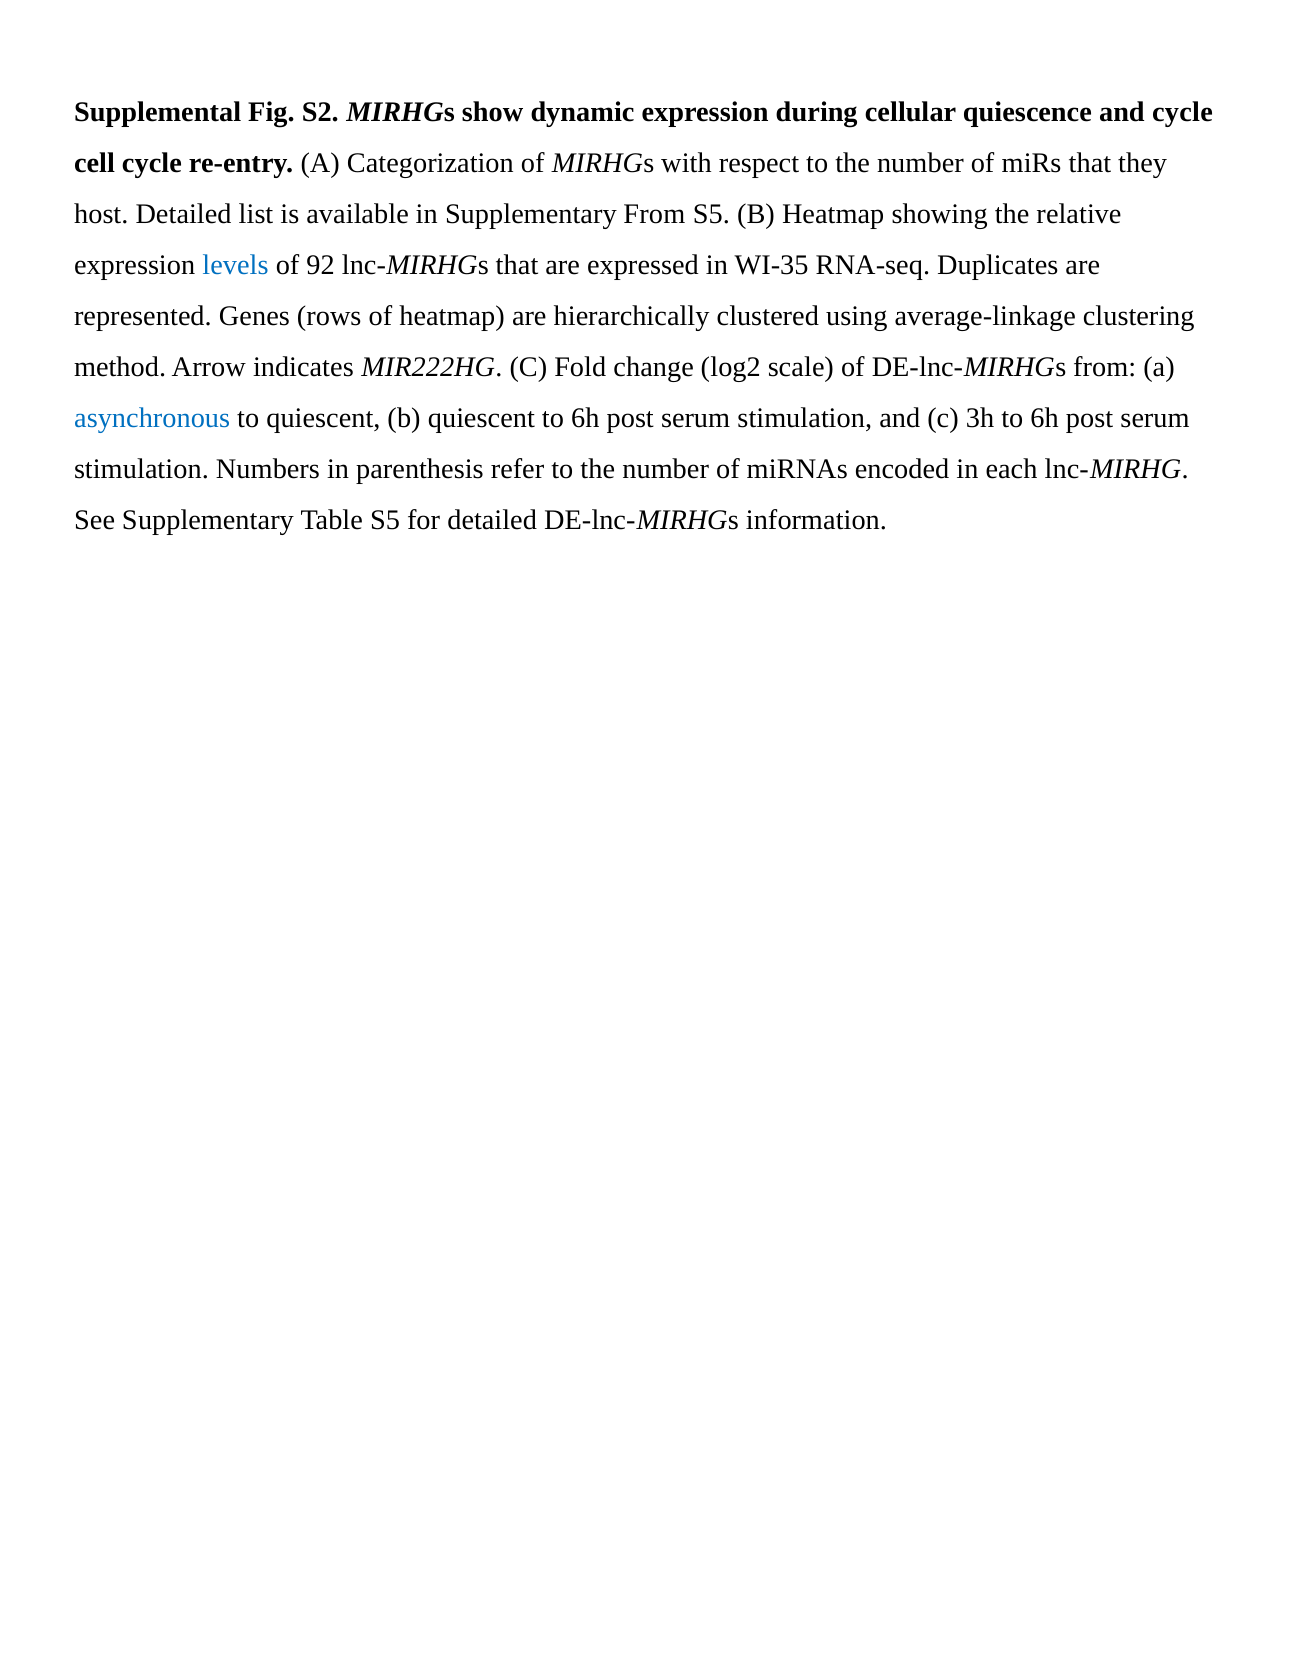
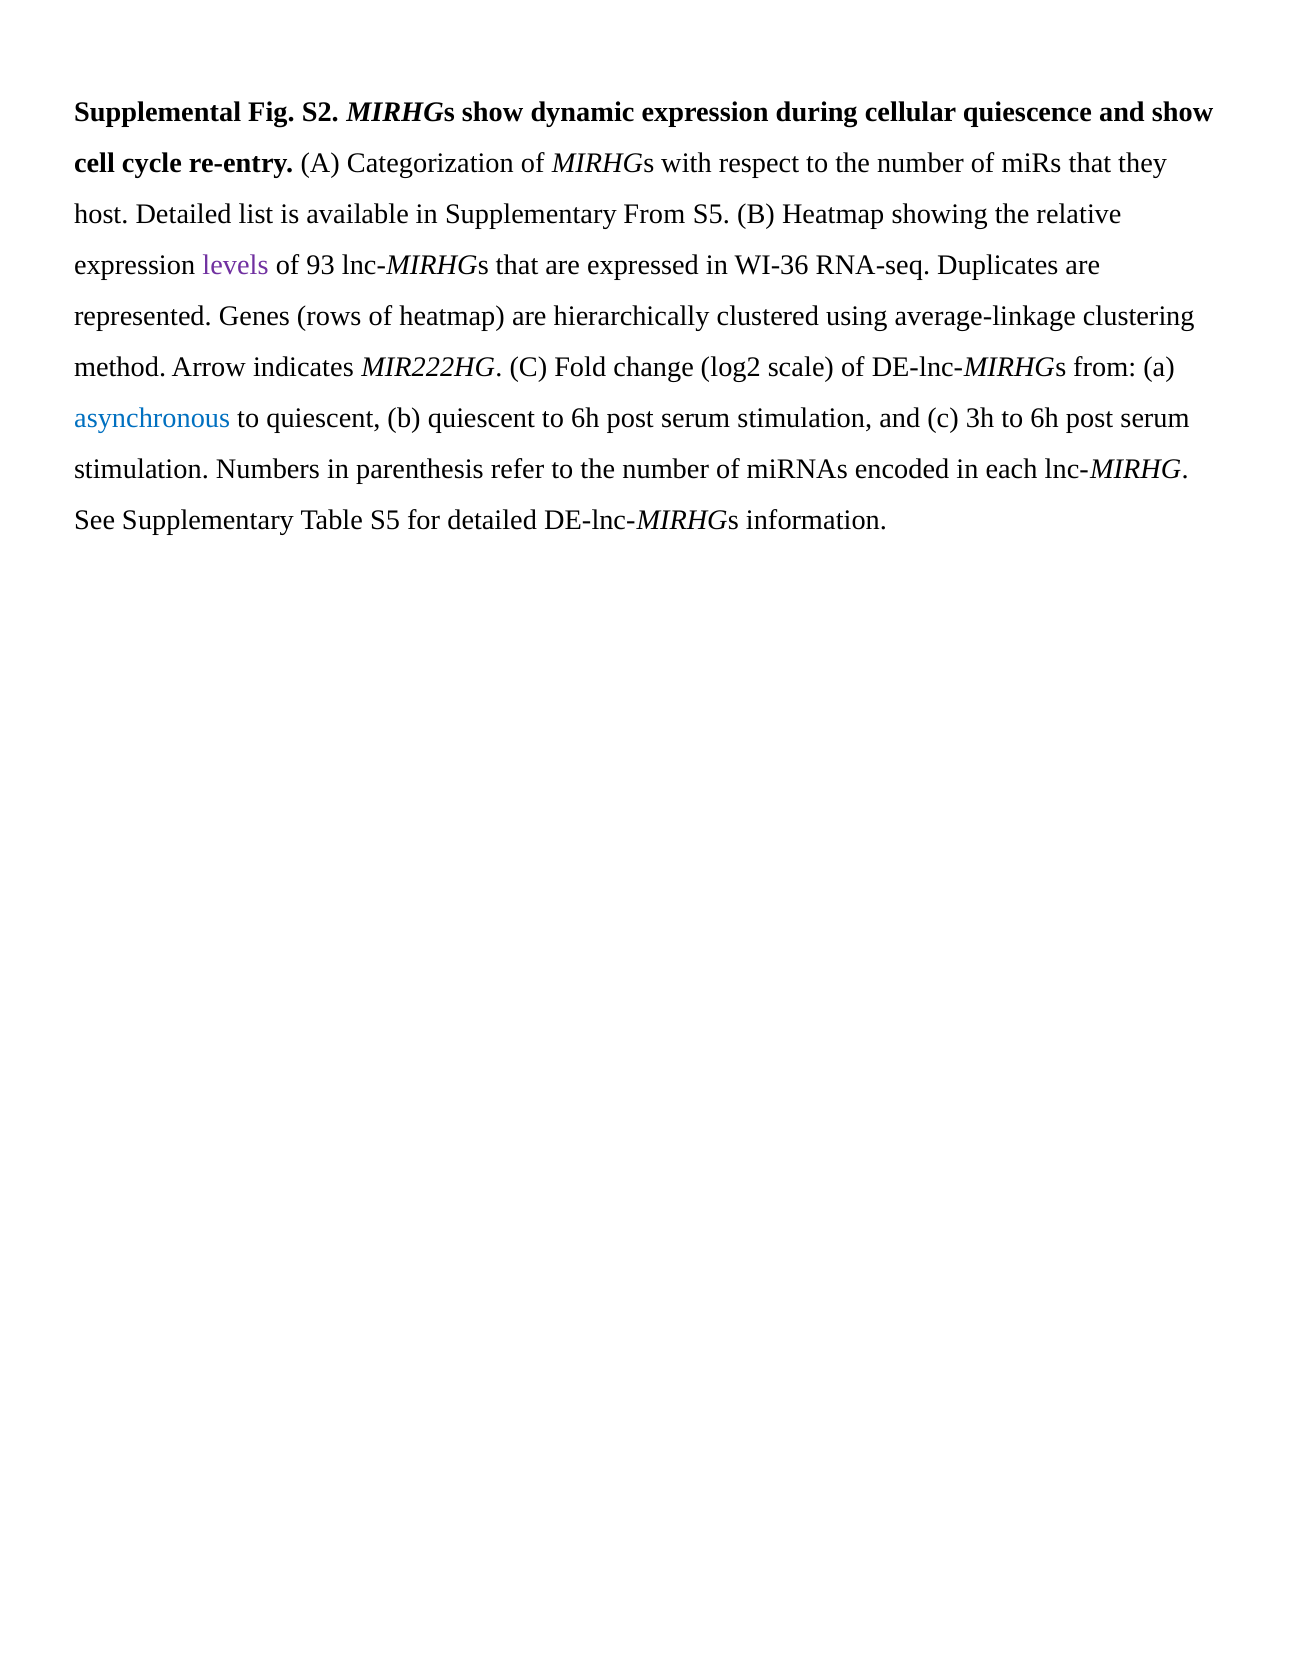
and cycle: cycle -> show
levels colour: blue -> purple
92: 92 -> 93
WI-35: WI-35 -> WI-36
